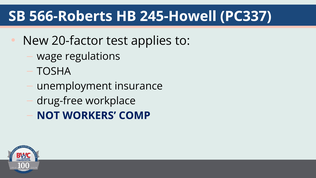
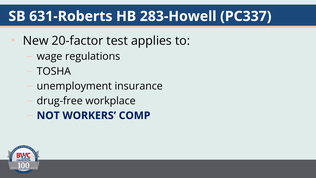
566-Roberts: 566-Roberts -> 631-Roberts
245-Howell: 245-Howell -> 283-Howell
